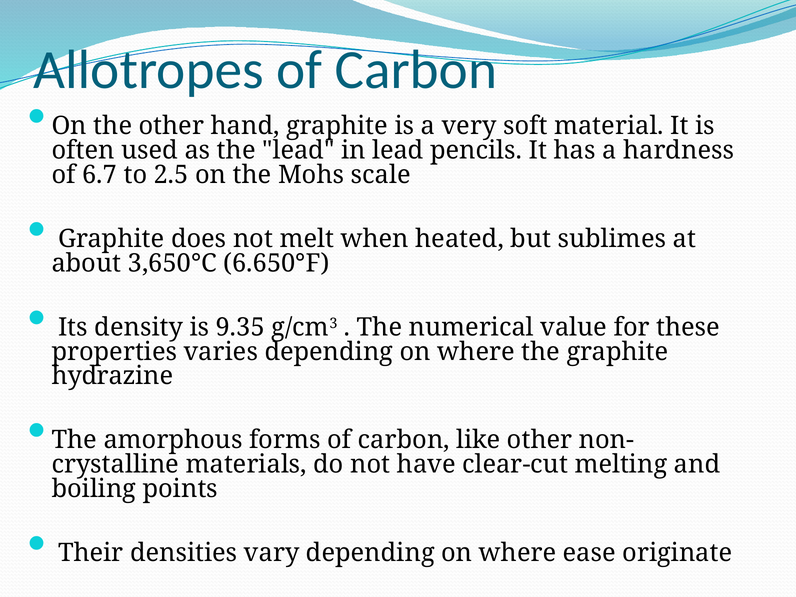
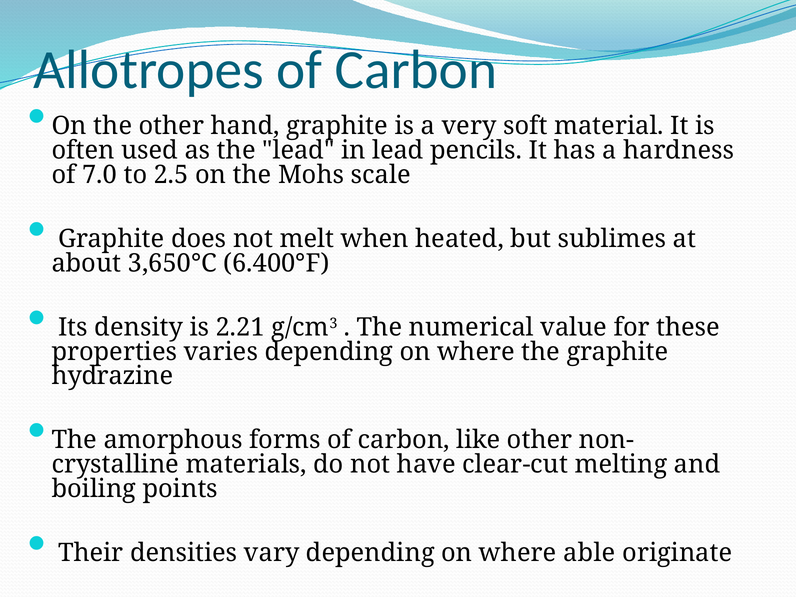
6.7: 6.7 -> 7.0
6.650°F: 6.650°F -> 6.400°F
9.35: 9.35 -> 2.21
ease: ease -> able
